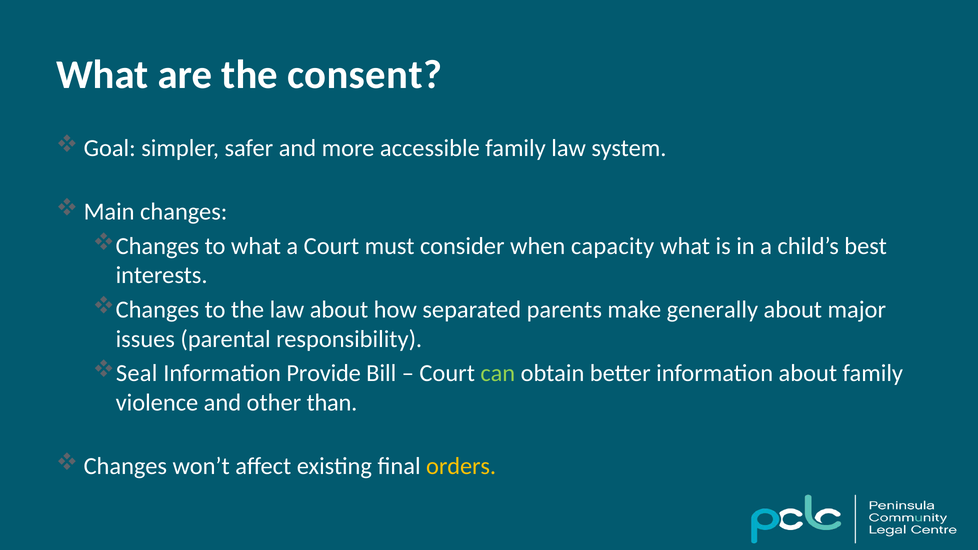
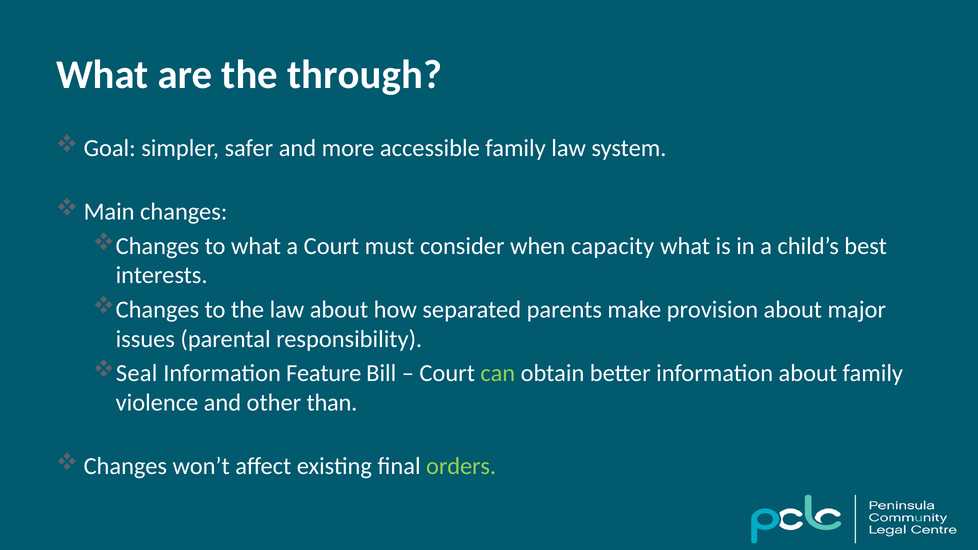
consent: consent -> through
generally: generally -> provision
Provide: Provide -> Feature
orders colour: yellow -> light green
